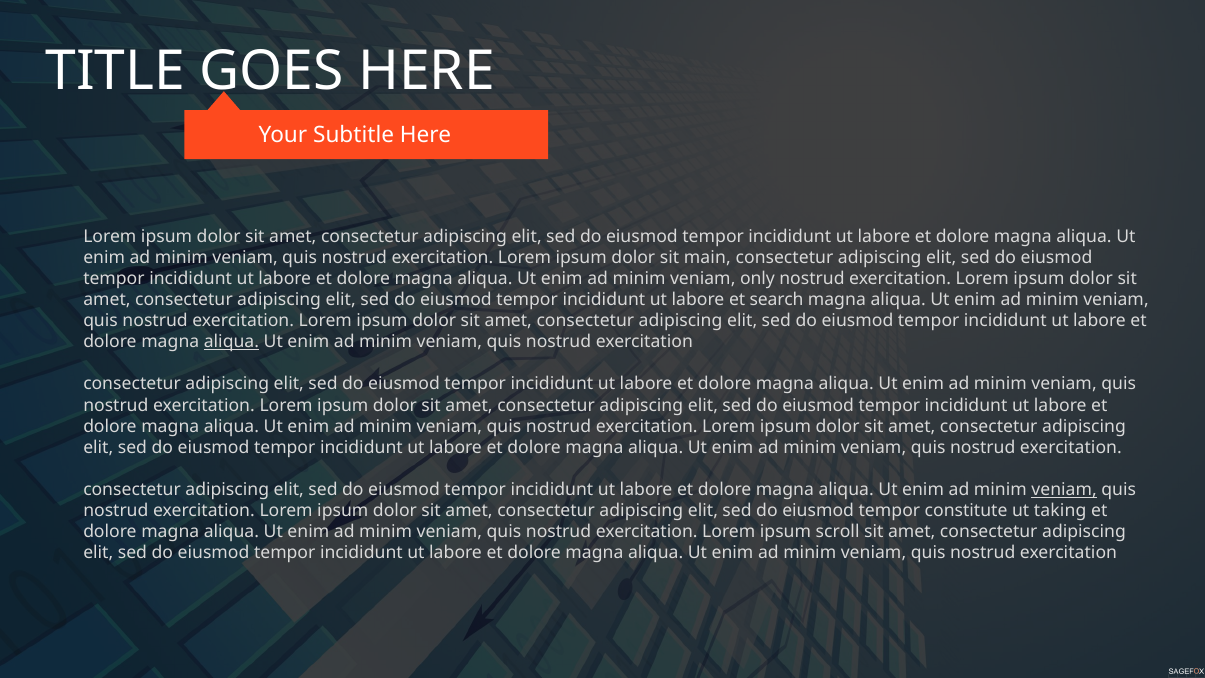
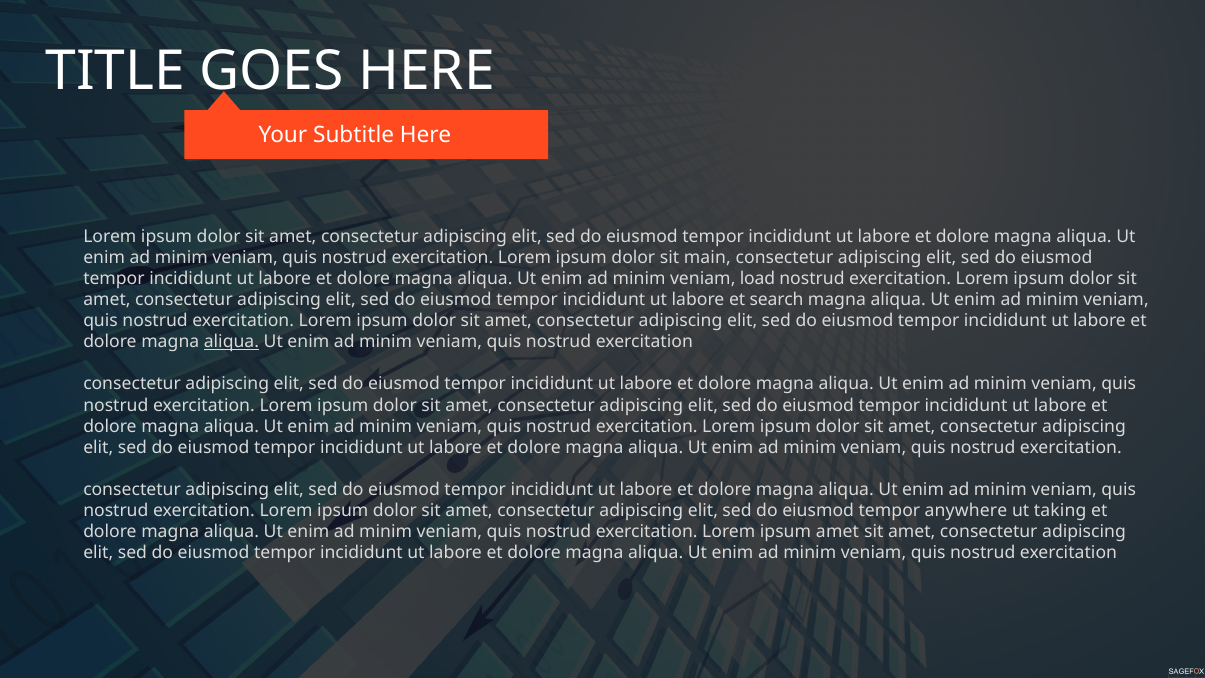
only: only -> load
veniam at (1064, 490) underline: present -> none
constitute: constitute -> anywhere
ipsum scroll: scroll -> amet
